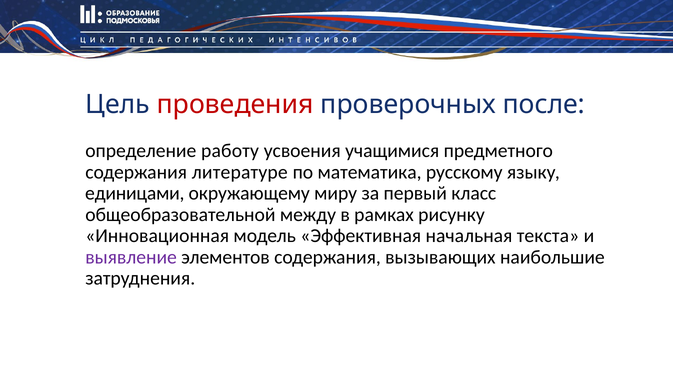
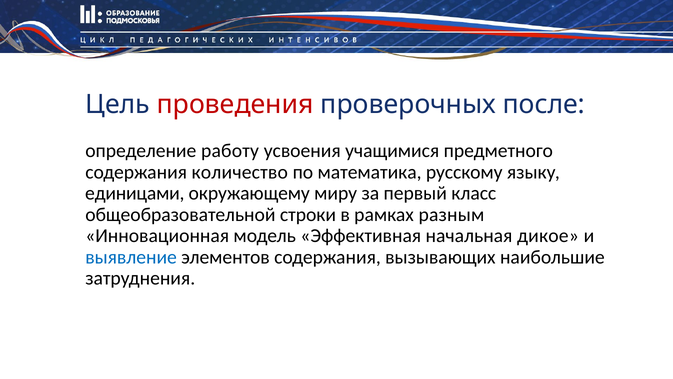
литературе: литературе -> количество
между: между -> строки
рисунку: рисунку -> разным
текста: текста -> дикое
выявление colour: purple -> blue
